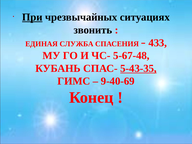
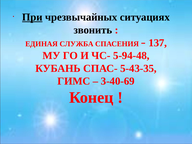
433: 433 -> 137
5-67-48: 5-67-48 -> 5-94-48
5-43-35 underline: present -> none
9-40-69: 9-40-69 -> 3-40-69
